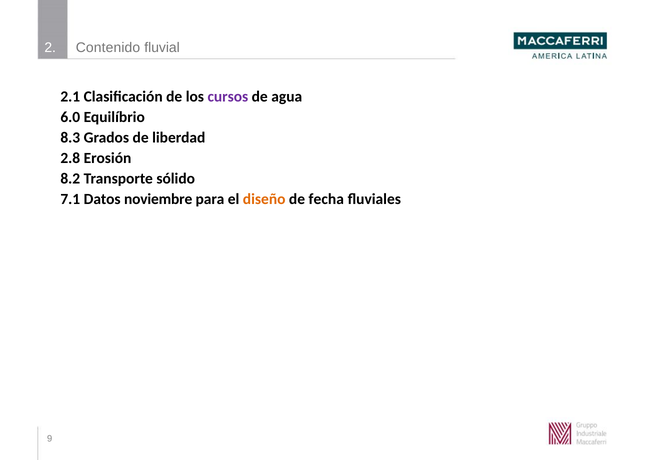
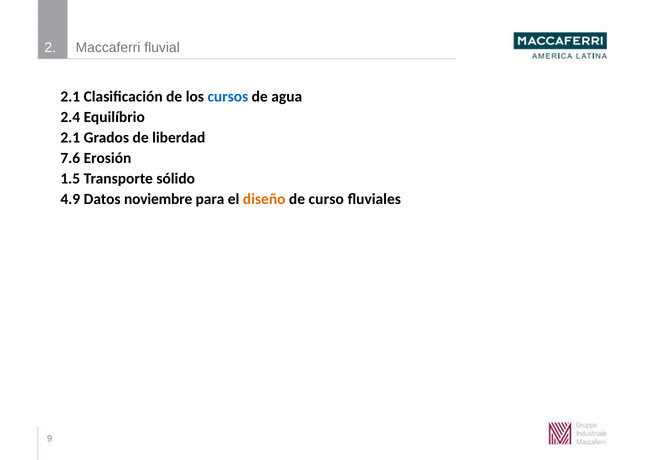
Contenido: Contenido -> Maccaferri
cursos colour: purple -> blue
6.0: 6.0 -> 2.4
8.3 at (70, 137): 8.3 -> 2.1
2.8: 2.8 -> 7.6
8.2: 8.2 -> 1.5
7.1: 7.1 -> 4.9
fecha: fecha -> curso
